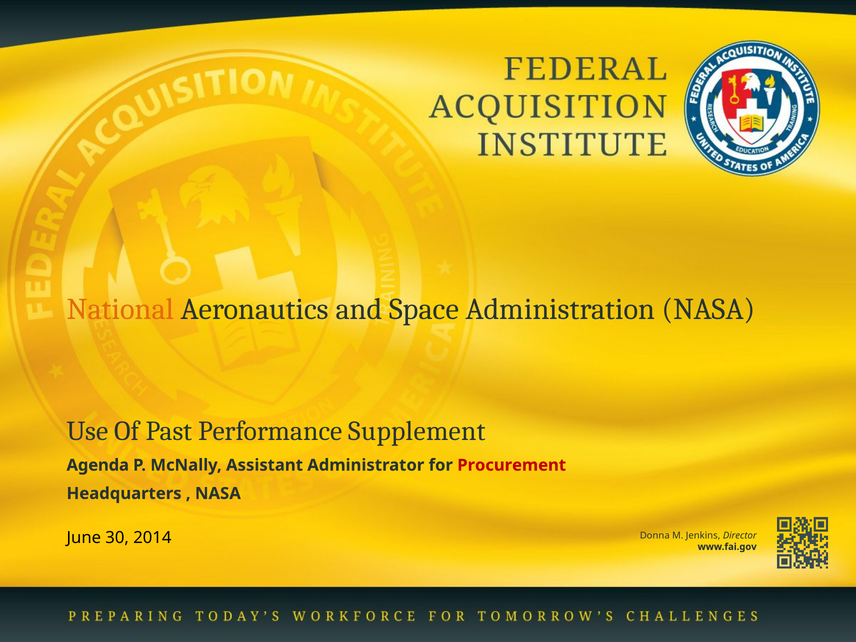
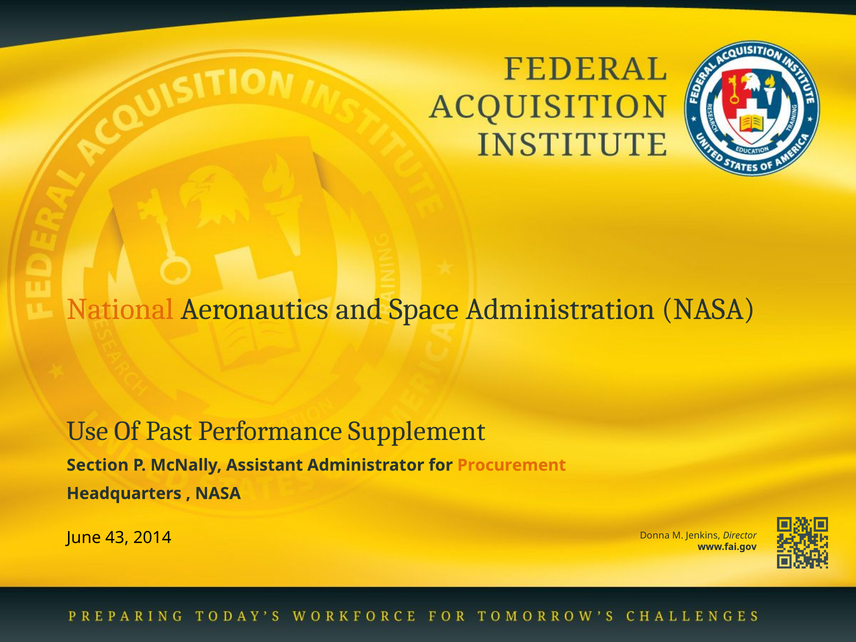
Agenda: Agenda -> Section
Procurement colour: red -> orange
30: 30 -> 43
